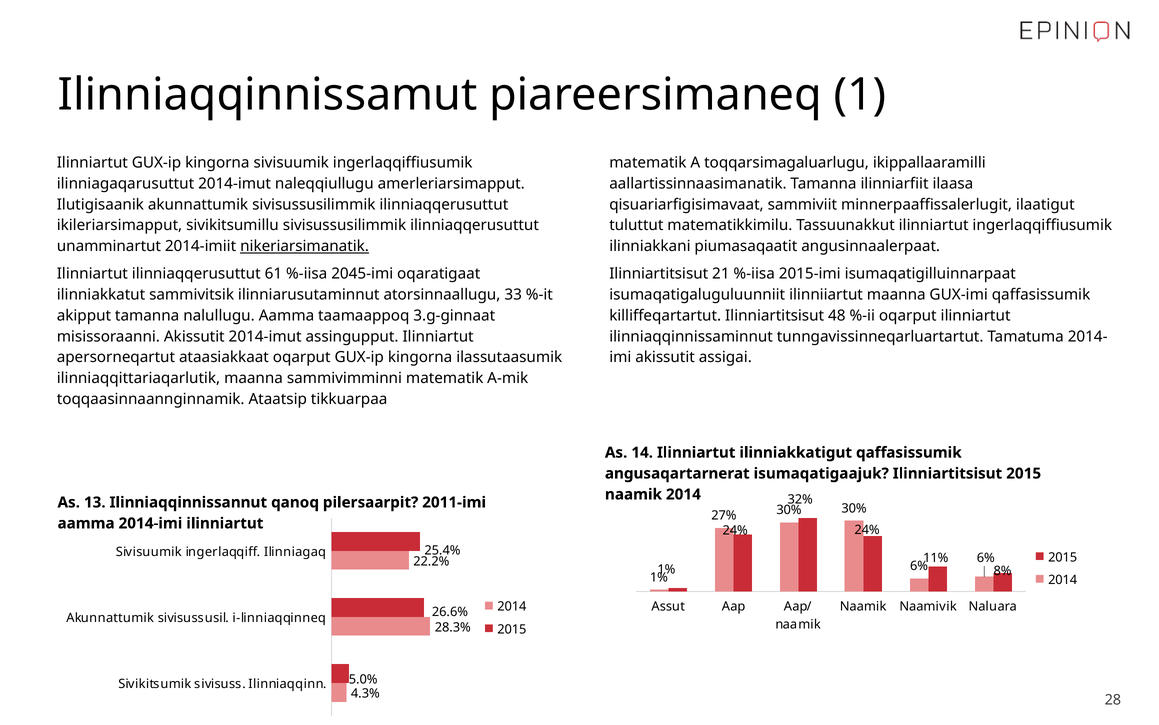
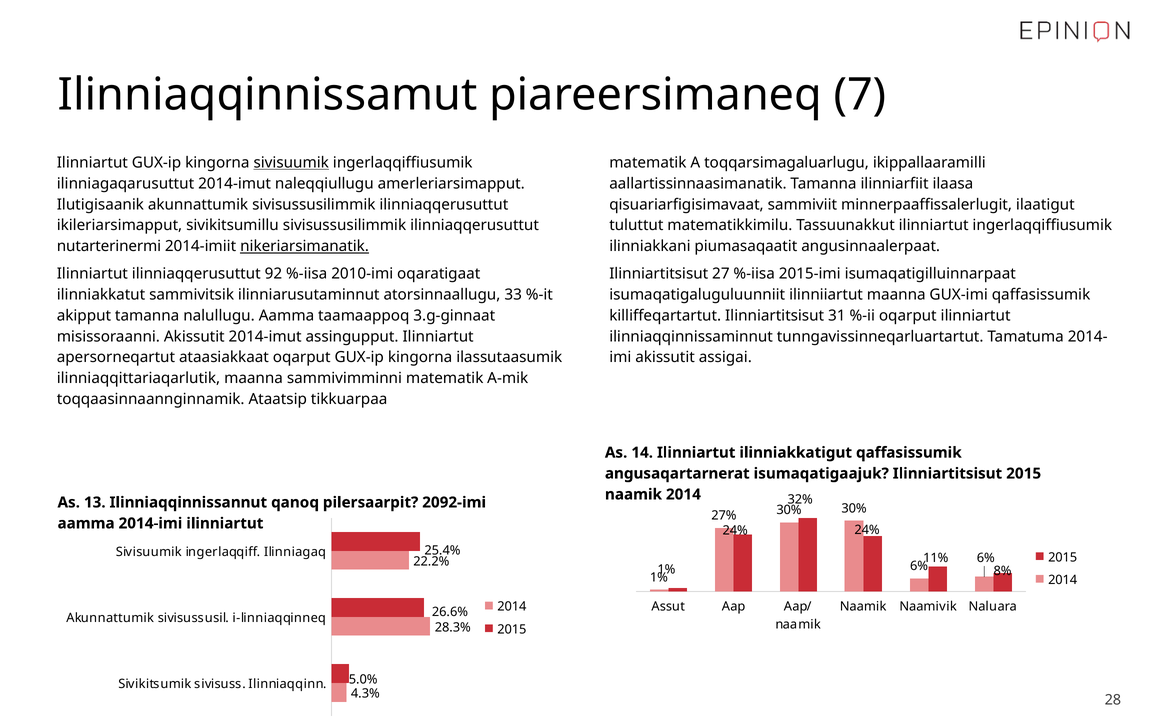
1: 1 -> 7
sivisuumik at (291, 163) underline: none -> present
unamminartut: unamminartut -> nutarterinermi
61: 61 -> 92
2045-imi: 2045-imi -> 2010-imi
21: 21 -> 27
48: 48 -> 31
2011-imi: 2011-imi -> 2092-imi
